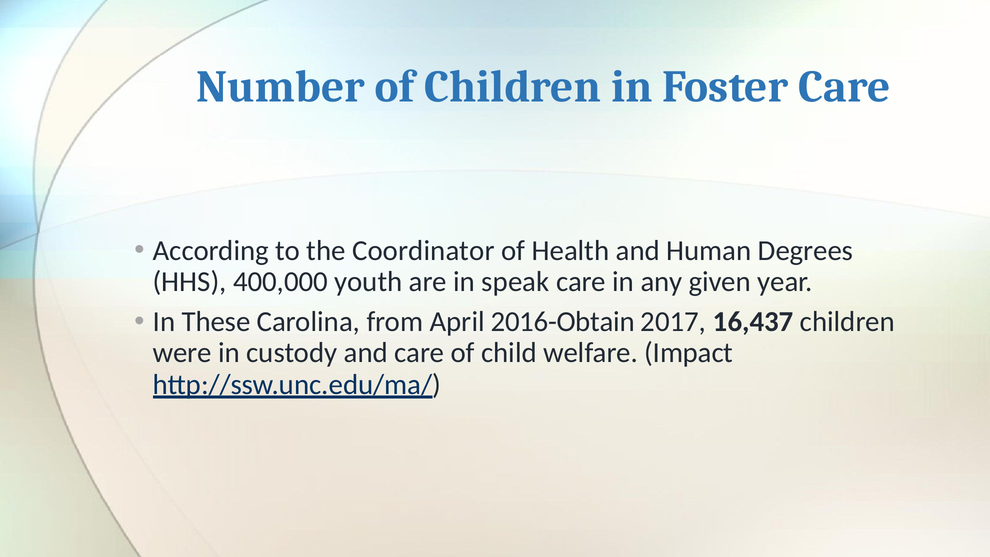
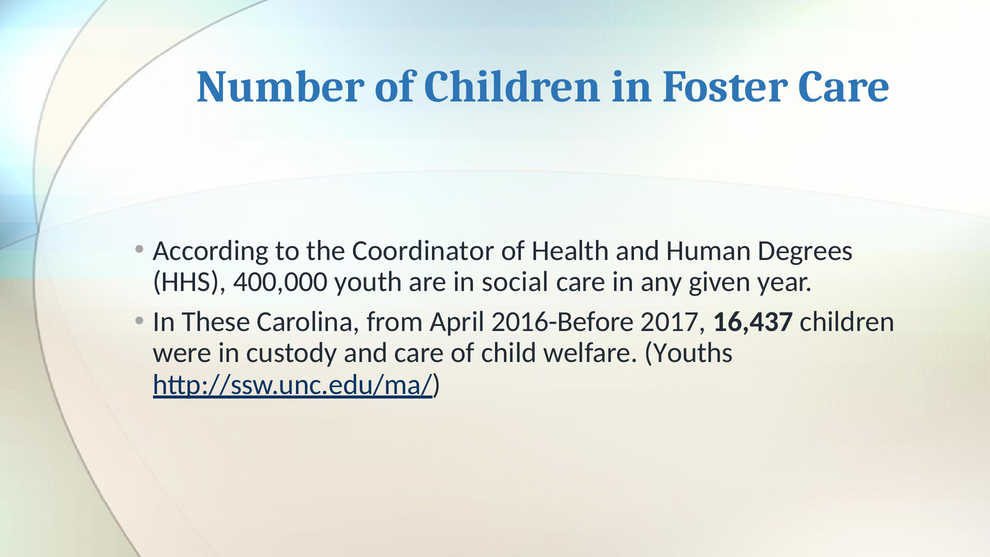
speak: speak -> social
2016-Obtain: 2016-Obtain -> 2016-Before
Impact: Impact -> Youths
